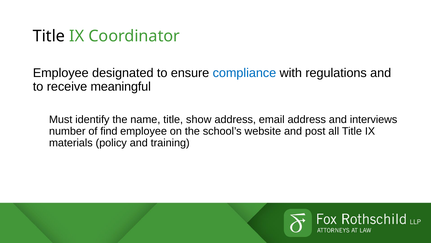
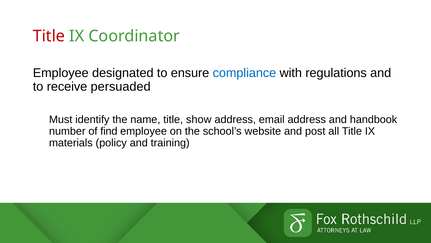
Title at (49, 36) colour: black -> red
meaningful: meaningful -> persuaded
interviews: interviews -> handbook
